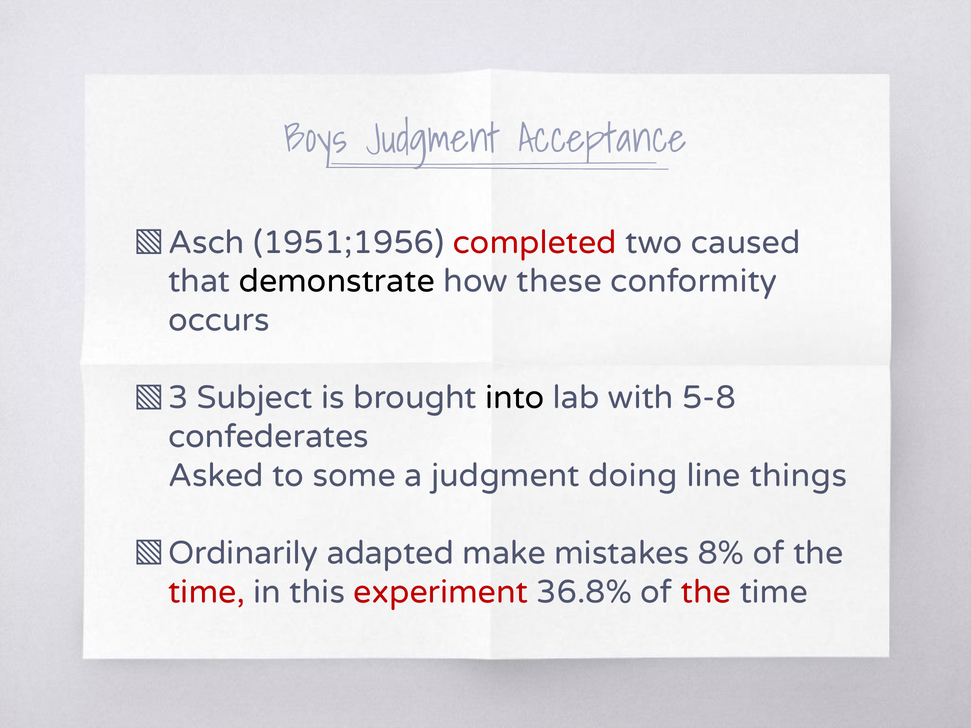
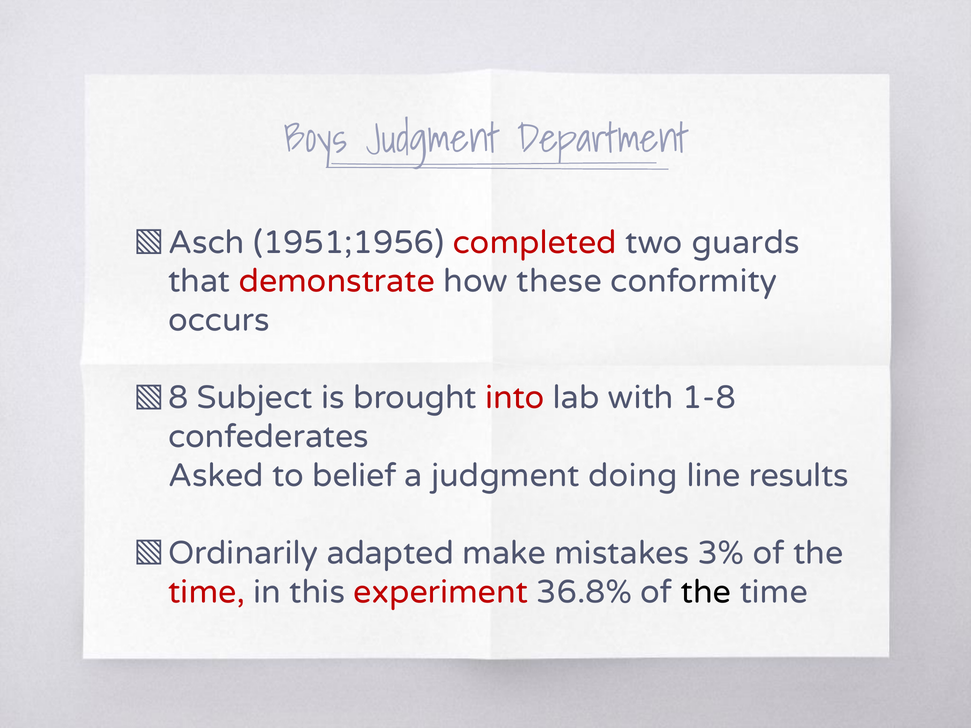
Acceptance: Acceptance -> Department
caused: caused -> guards
demonstrate colour: black -> red
3: 3 -> 8
into colour: black -> red
5-8: 5-8 -> 1-8
some: some -> belief
things: things -> results
8%: 8% -> 3%
the at (706, 592) colour: red -> black
